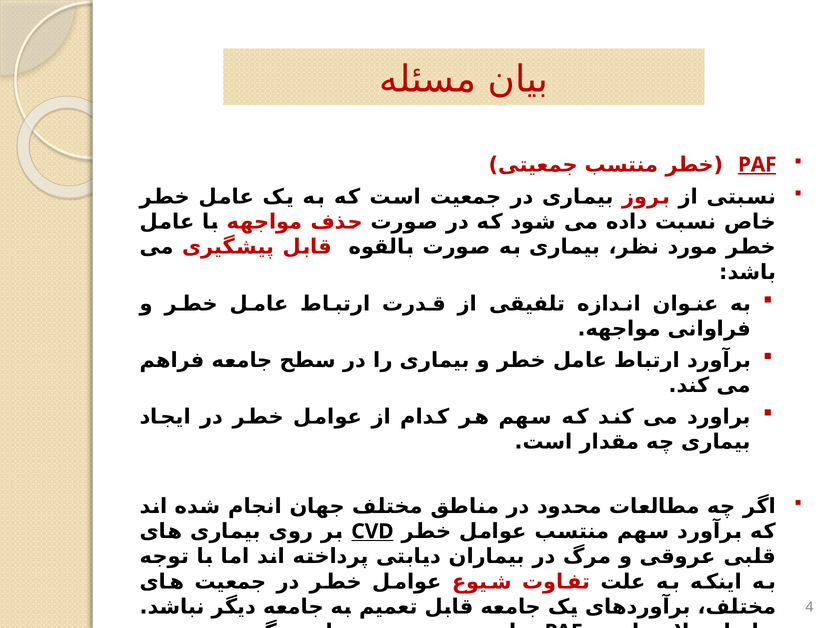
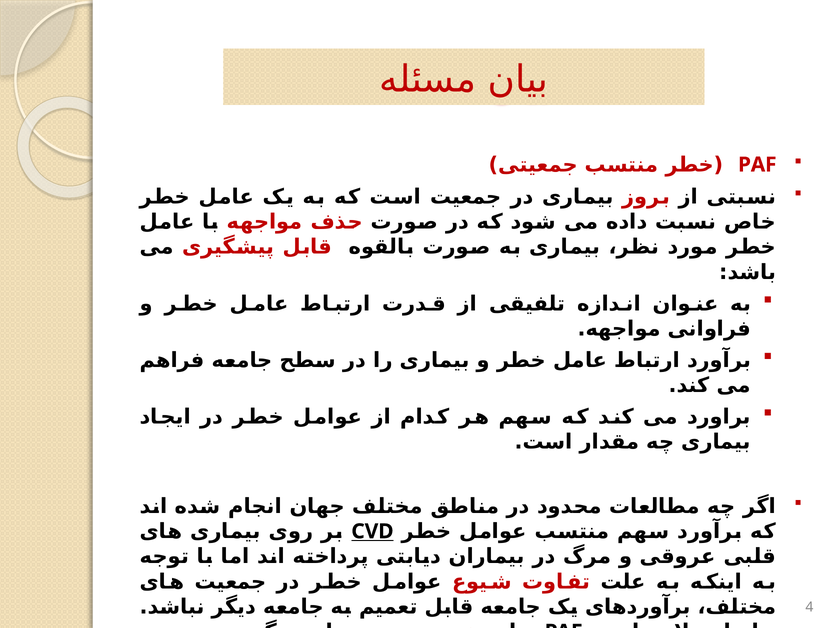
PAF at (757, 165) underline: present -> none
